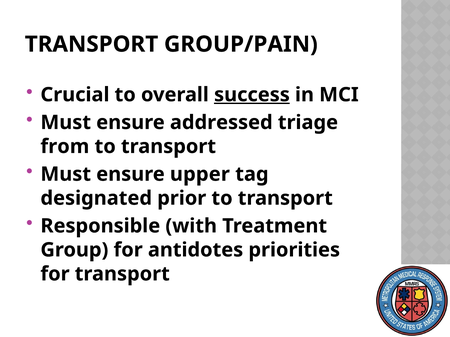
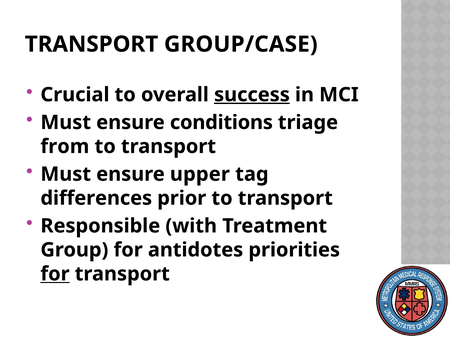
GROUP/PAIN: GROUP/PAIN -> GROUP/CASE
addressed: addressed -> conditions
designated: designated -> differences
for at (55, 274) underline: none -> present
